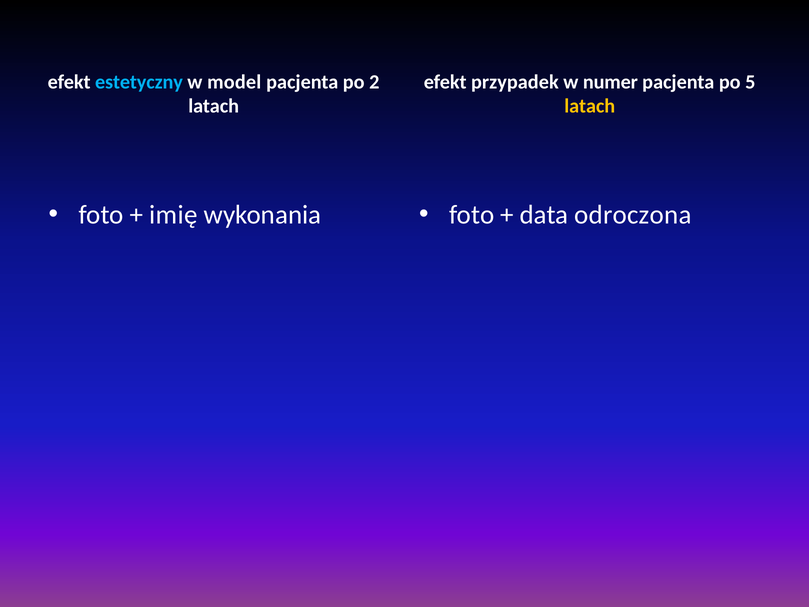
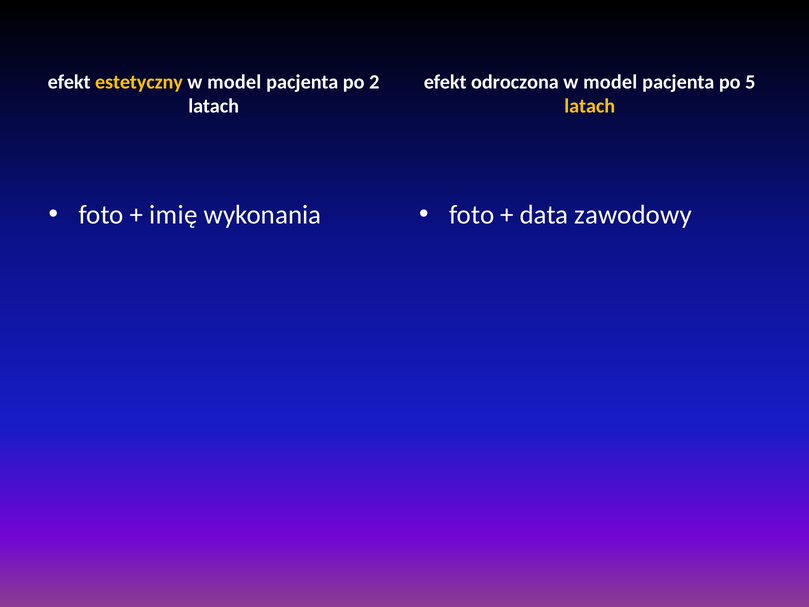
estetyczny colour: light blue -> yellow
przypadek: przypadek -> odroczona
numer at (610, 82): numer -> model
odroczona: odroczona -> zawodowy
